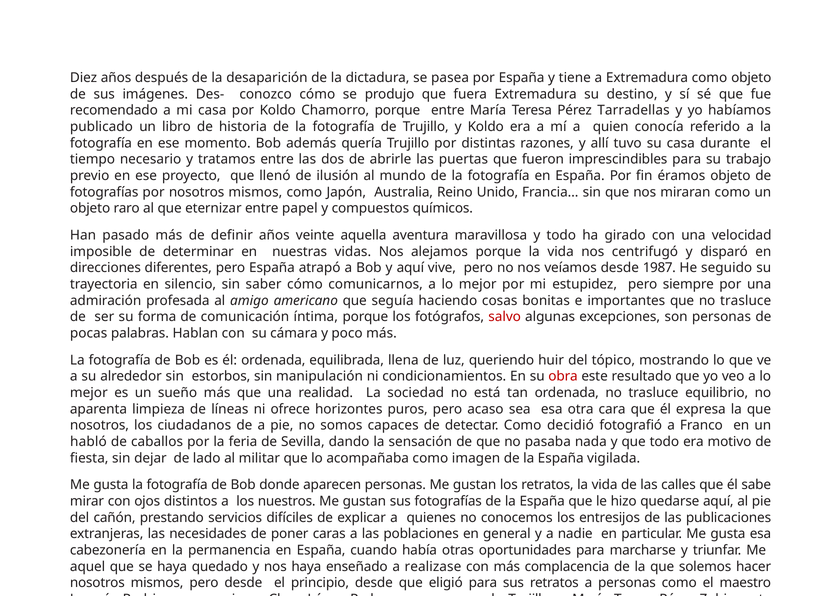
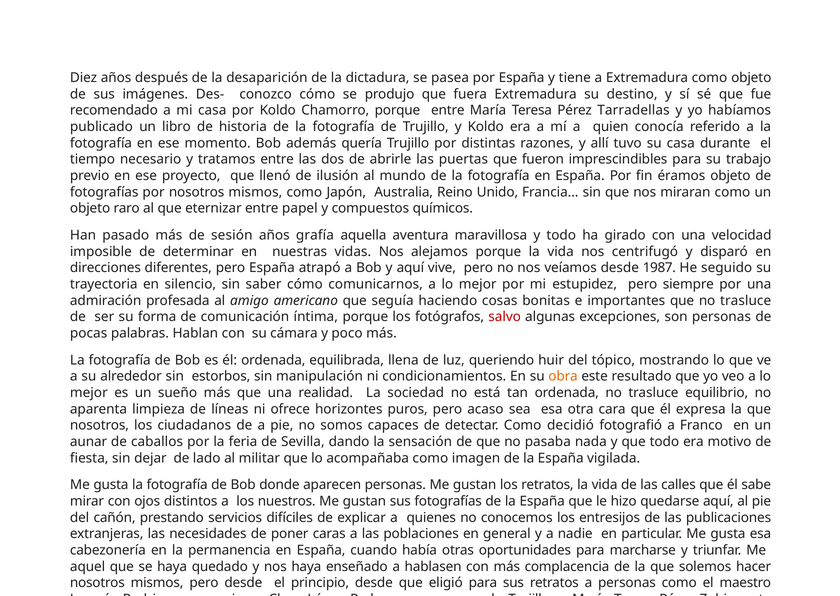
definir: definir -> sesión
veinte: veinte -> grafía
obra colour: red -> orange
habló: habló -> aunar
realizase: realizase -> hablasen
